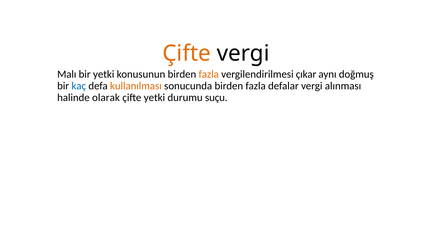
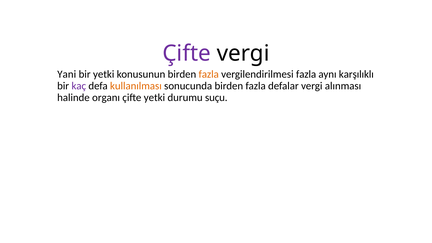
Çifte at (187, 53) colour: orange -> purple
Malı: Malı -> Yani
vergilendirilmesi çıkar: çıkar -> fazla
doğmuş: doğmuş -> karşılıklı
kaç colour: blue -> purple
olarak: olarak -> organı
